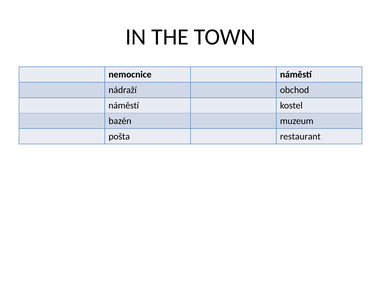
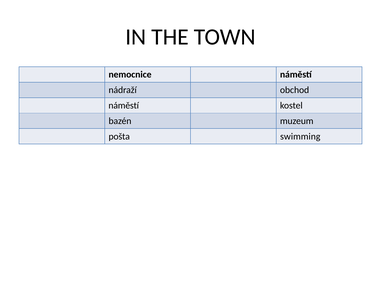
restaurant: restaurant -> swimming
